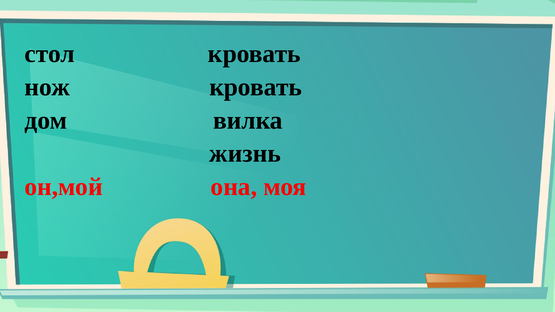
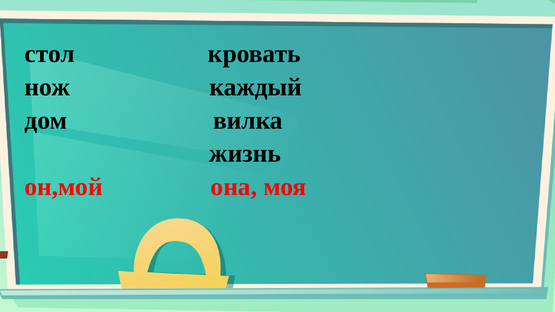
нож кровать: кровать -> каждый
